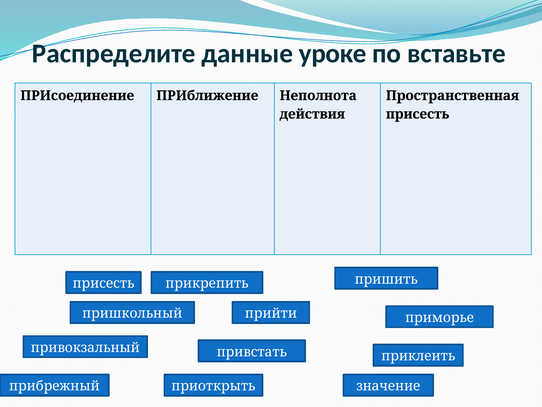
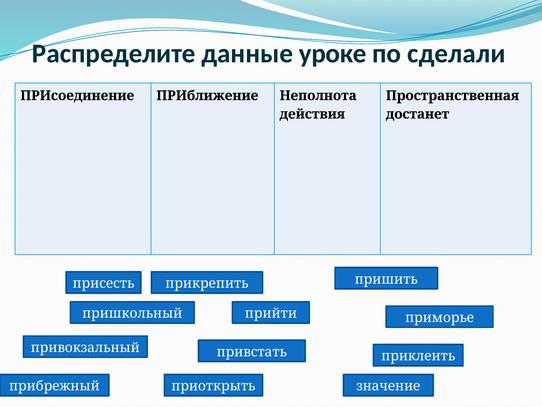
вставьте: вставьте -> сделали
присесть at (418, 114): присесть -> достанет
